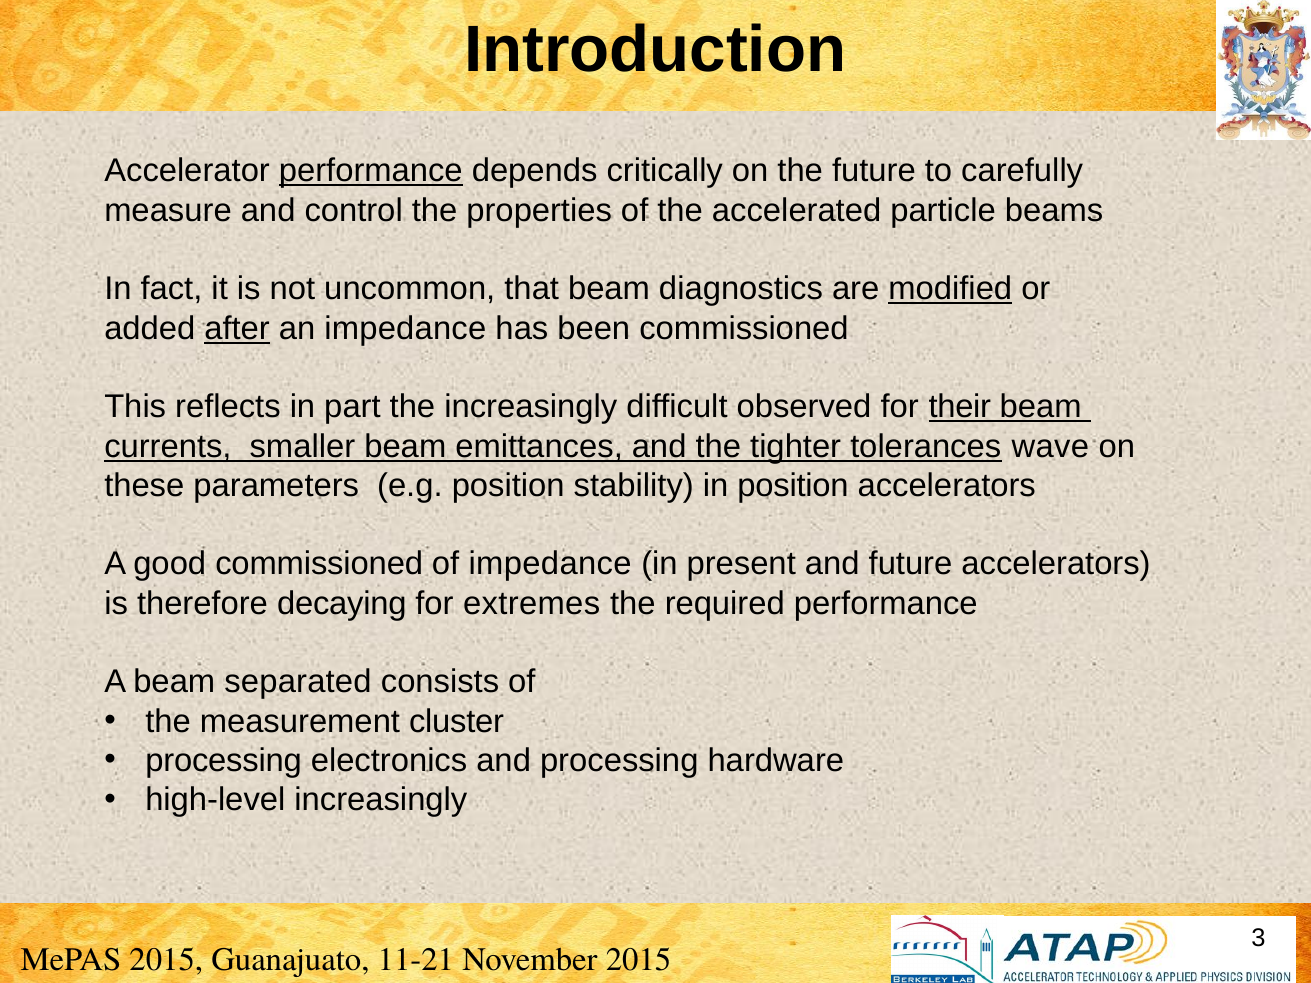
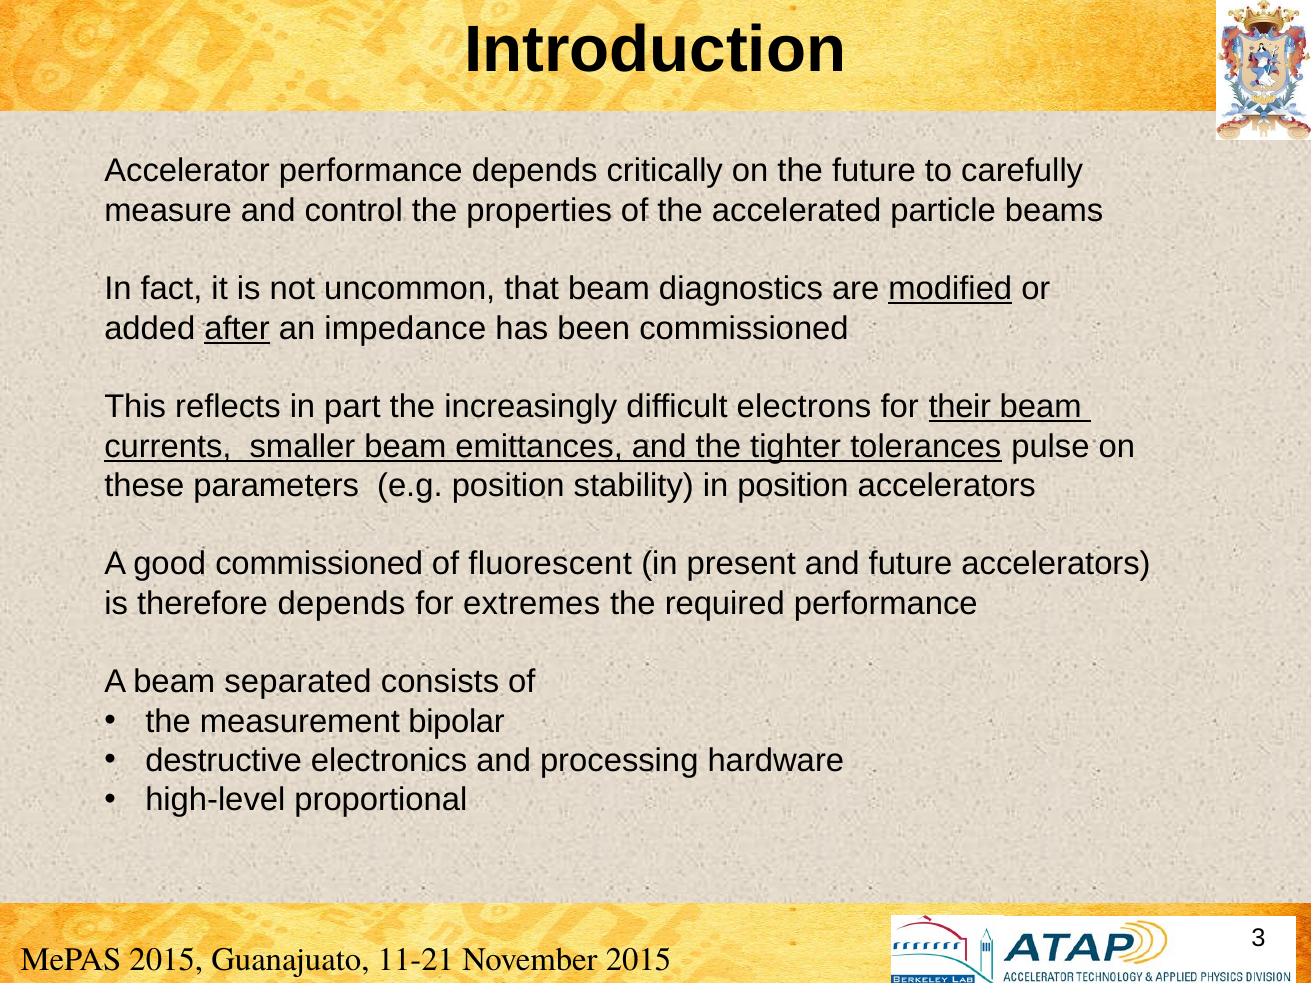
performance at (371, 171) underline: present -> none
observed: observed -> electrons
wave: wave -> pulse
of impedance: impedance -> fluorescent
therefore decaying: decaying -> depends
cluster: cluster -> bipolar
processing at (224, 761): processing -> destructive
high-level increasingly: increasingly -> proportional
